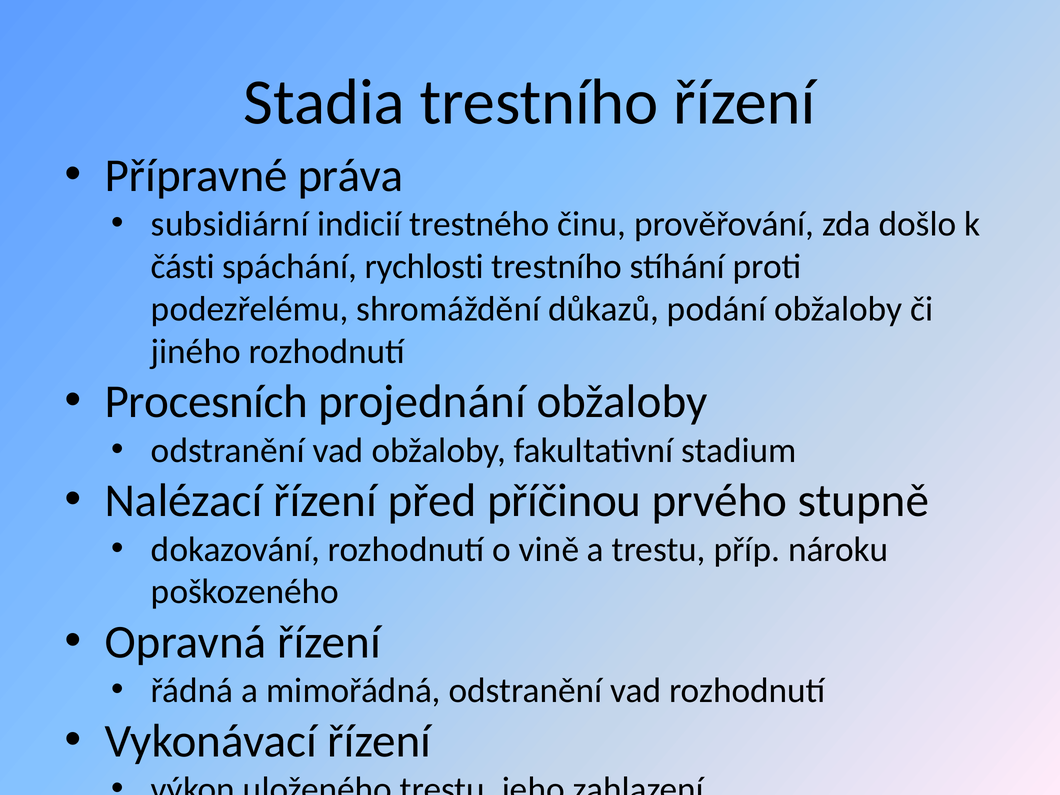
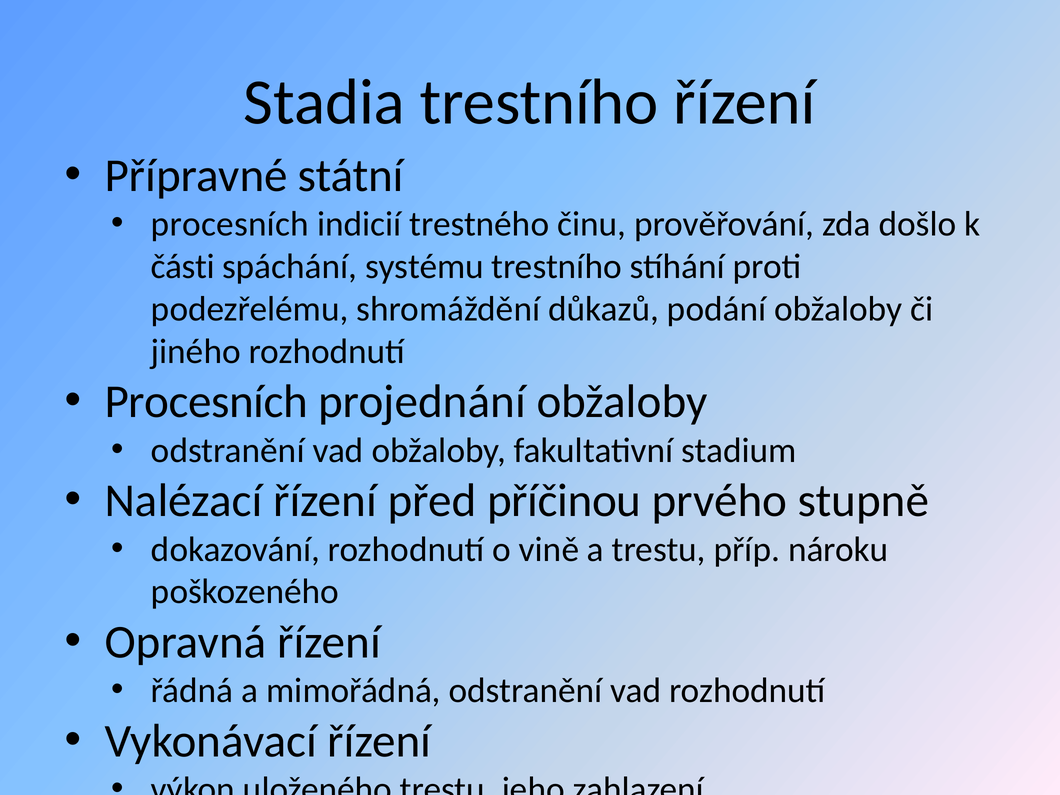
práva: práva -> státní
subsidiární at (230, 224): subsidiární -> procesních
rychlosti: rychlosti -> systému
